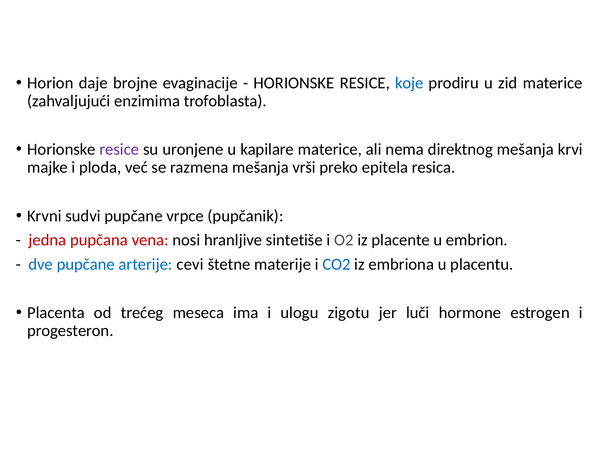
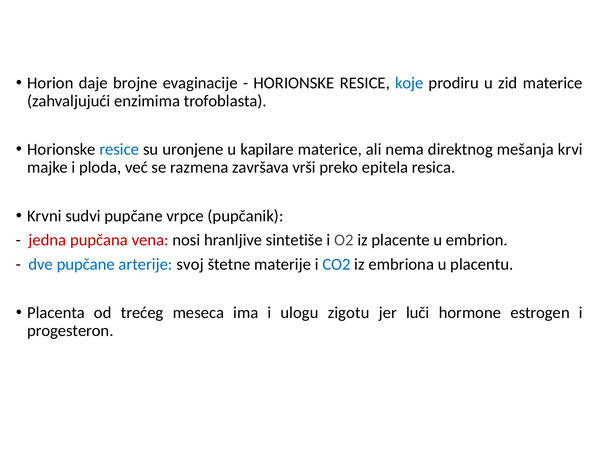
resice at (119, 150) colour: purple -> blue
razmena mešanja: mešanja -> završava
cevi: cevi -> svoj
